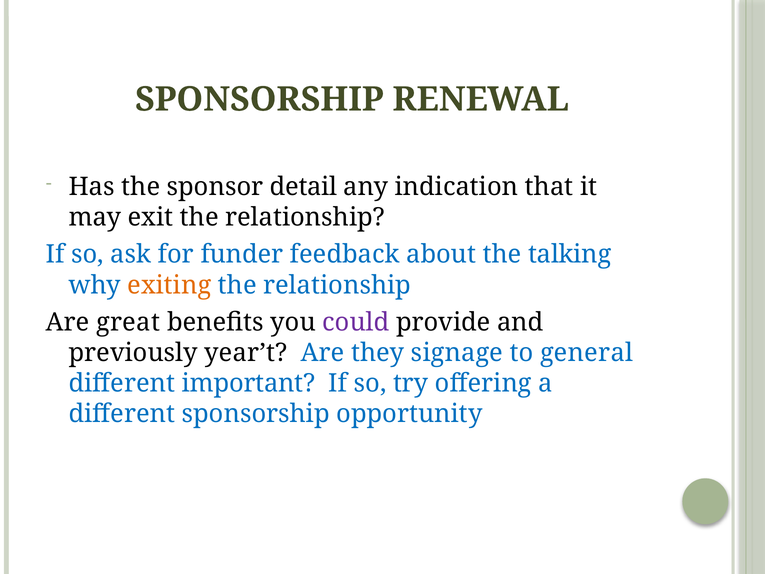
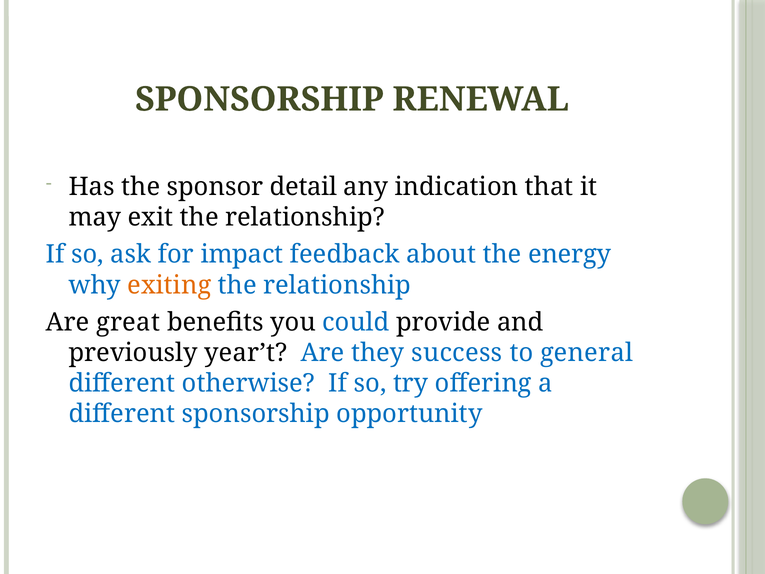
funder: funder -> impact
talking: talking -> energy
could colour: purple -> blue
signage: signage -> success
important: important -> otherwise
